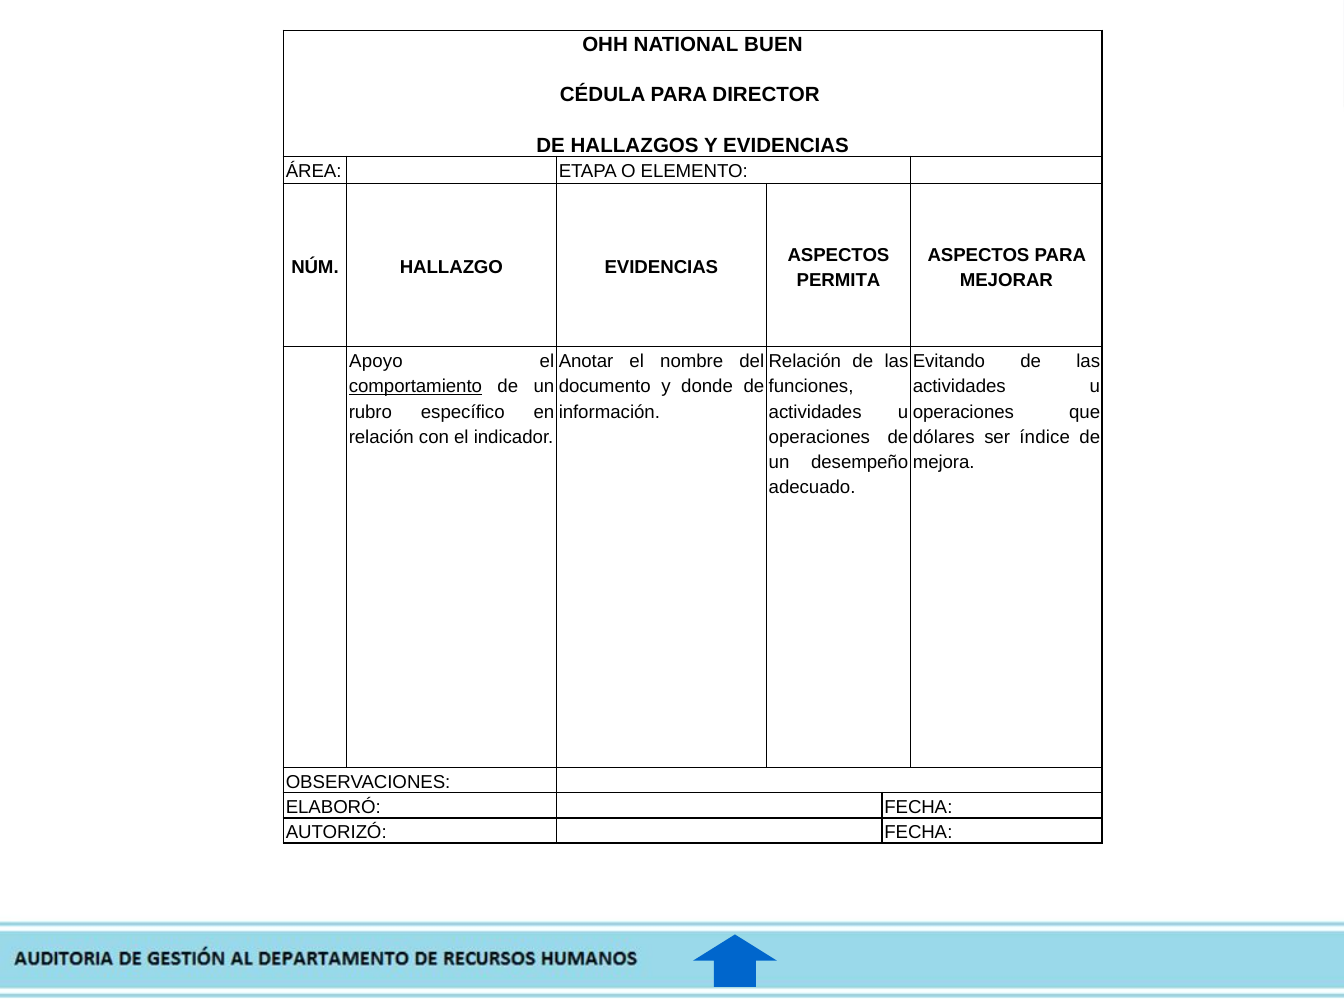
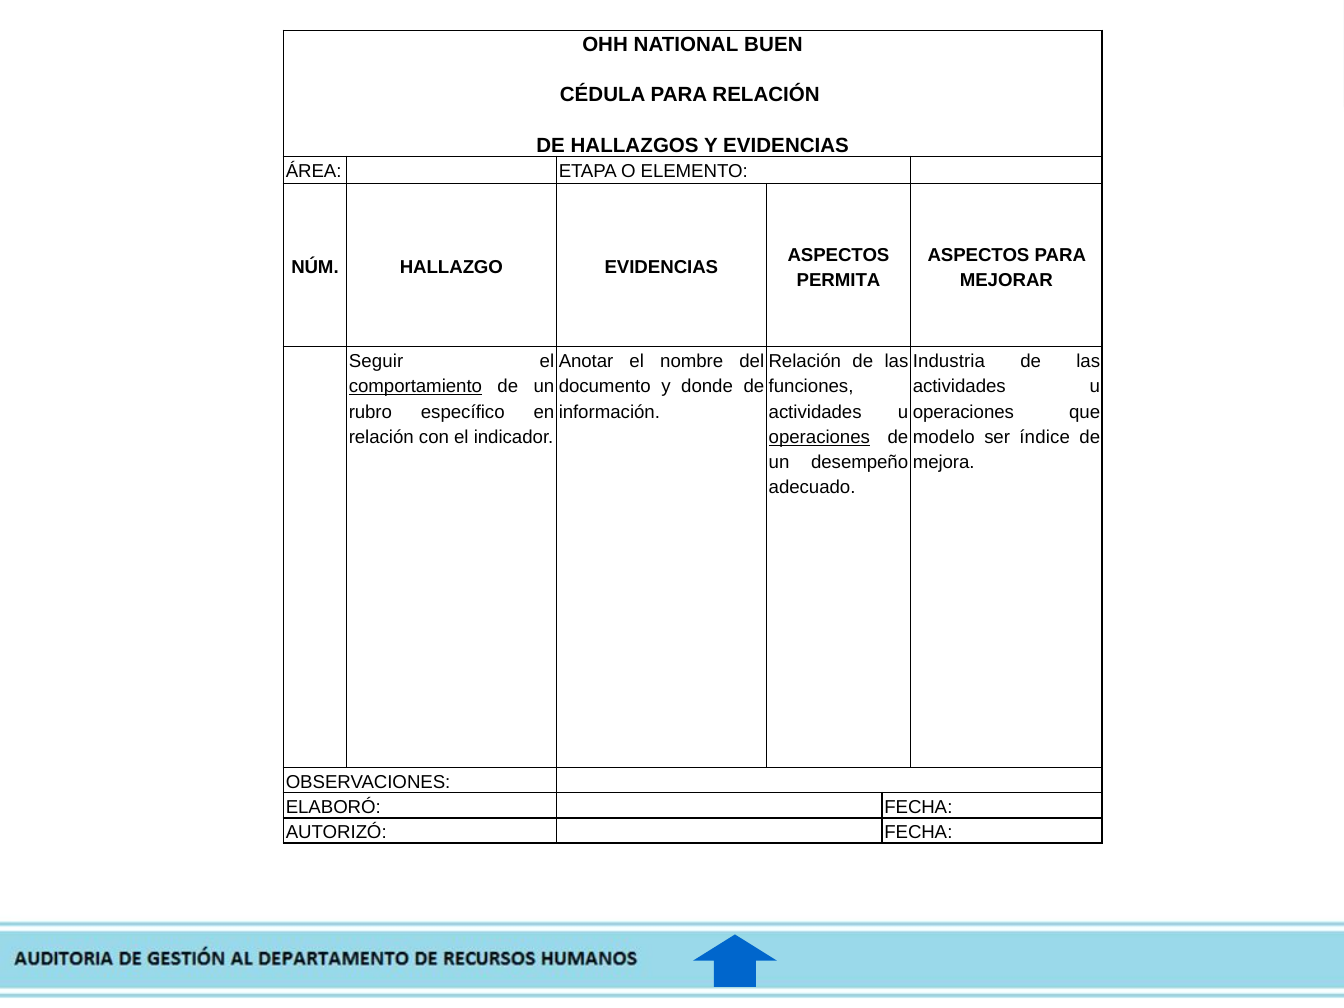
PARA DIRECTOR: DIRECTOR -> RELACIÓN
Apoyo: Apoyo -> Seguir
Evitando: Evitando -> Industria
operaciones at (819, 437) underline: none -> present
dólares: dólares -> modelo
